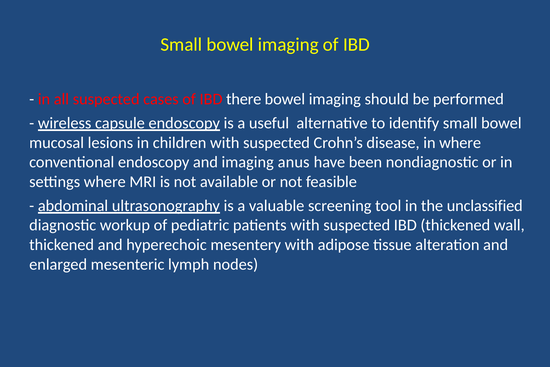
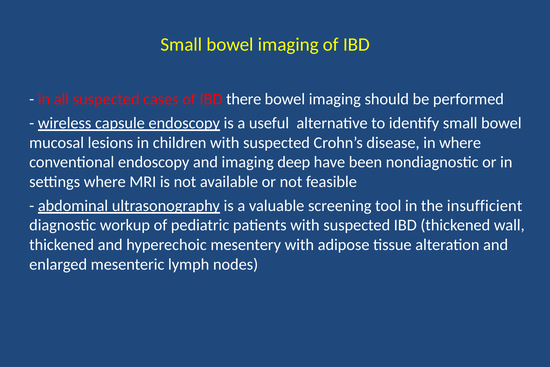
anus: anus -> deep
unclassified: unclassified -> insufficient
